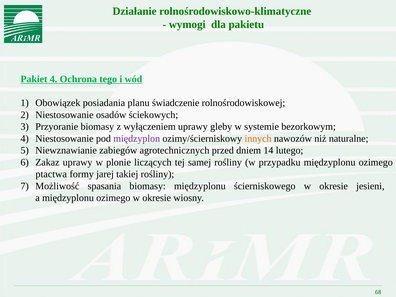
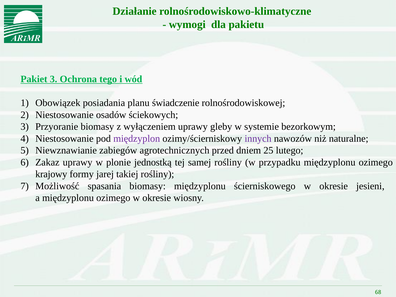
Pakiet 4: 4 -> 3
innych colour: orange -> purple
14: 14 -> 25
liczących: liczących -> jednostką
ptactwa: ptactwa -> krajowy
